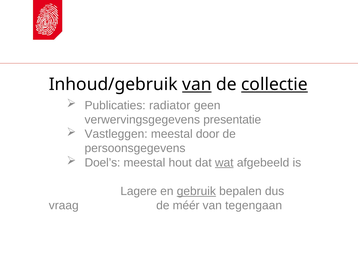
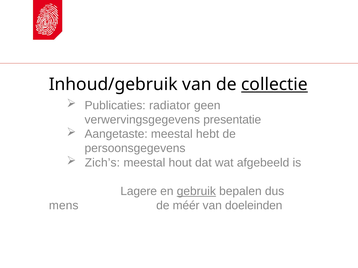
van at (197, 85) underline: present -> none
Vastleggen: Vastleggen -> Aangetaste
door: door -> hebt
Doel’s: Doel’s -> Zich’s
wat underline: present -> none
vraag: vraag -> mens
tegengaan: tegengaan -> doeleinden
